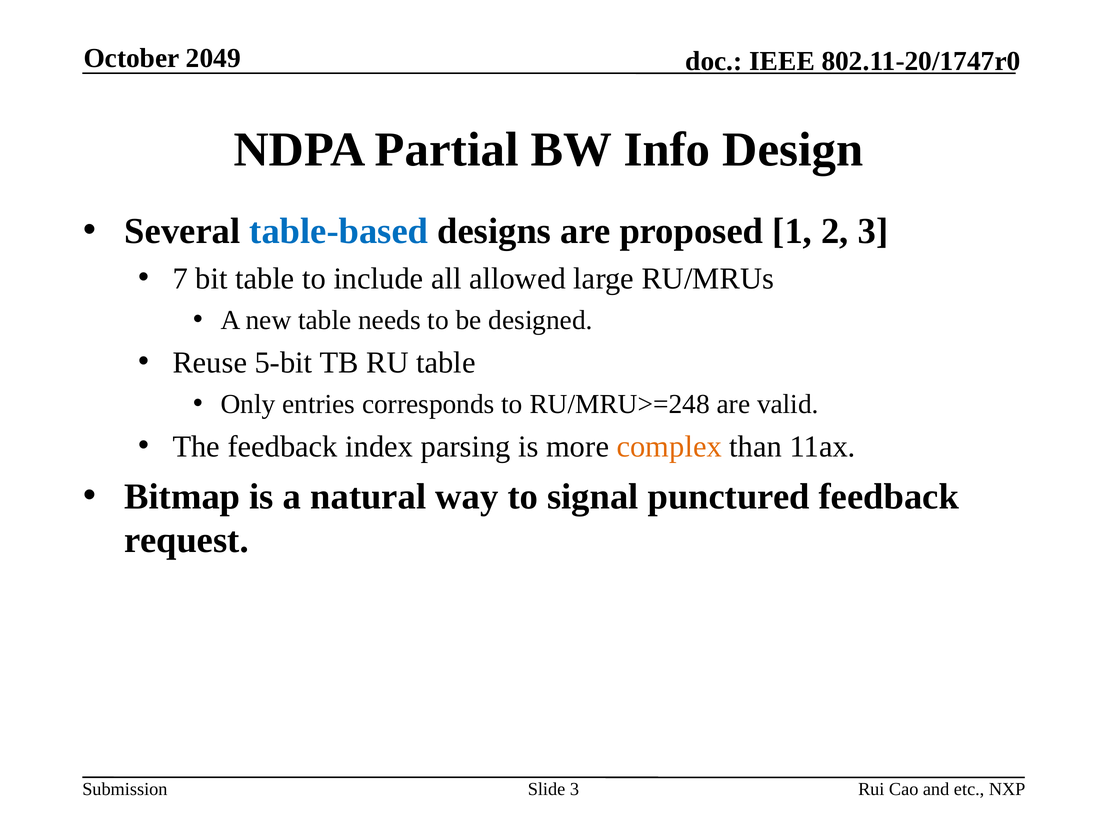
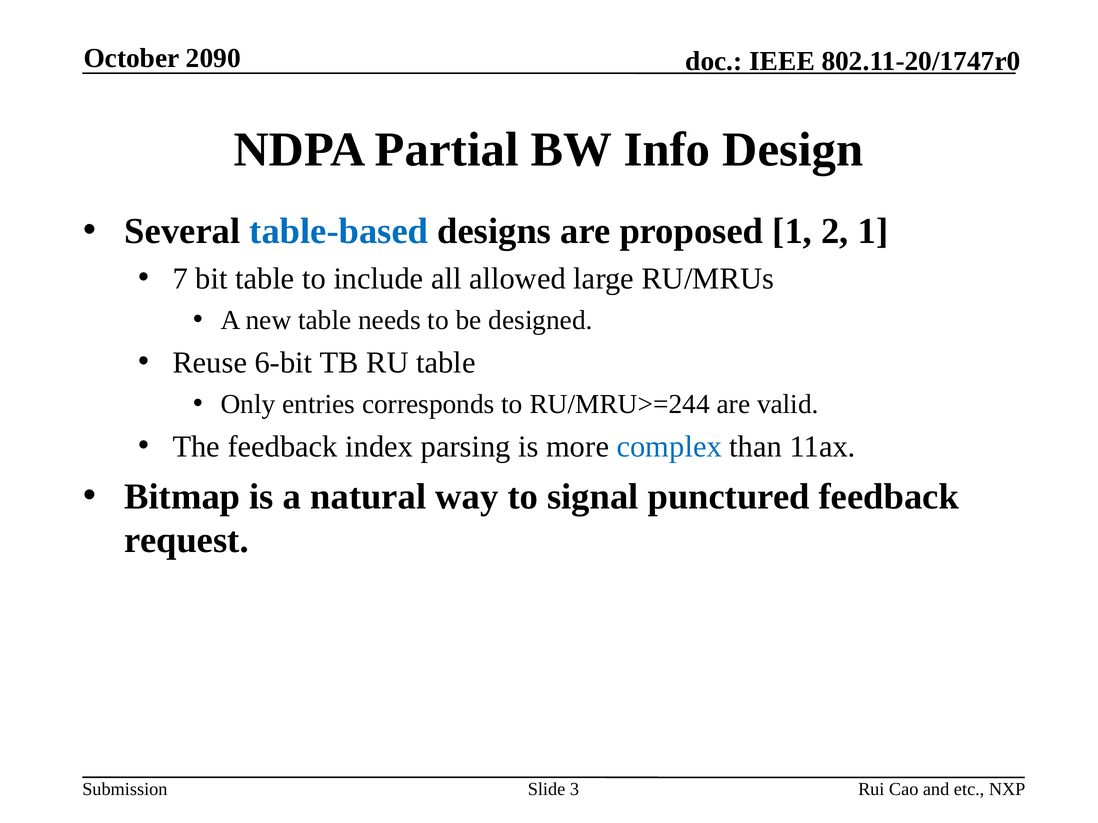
2049: 2049 -> 2090
2 3: 3 -> 1
5-bit: 5-bit -> 6-bit
RU/MRU>=248: RU/MRU>=248 -> RU/MRU>=244
complex colour: orange -> blue
